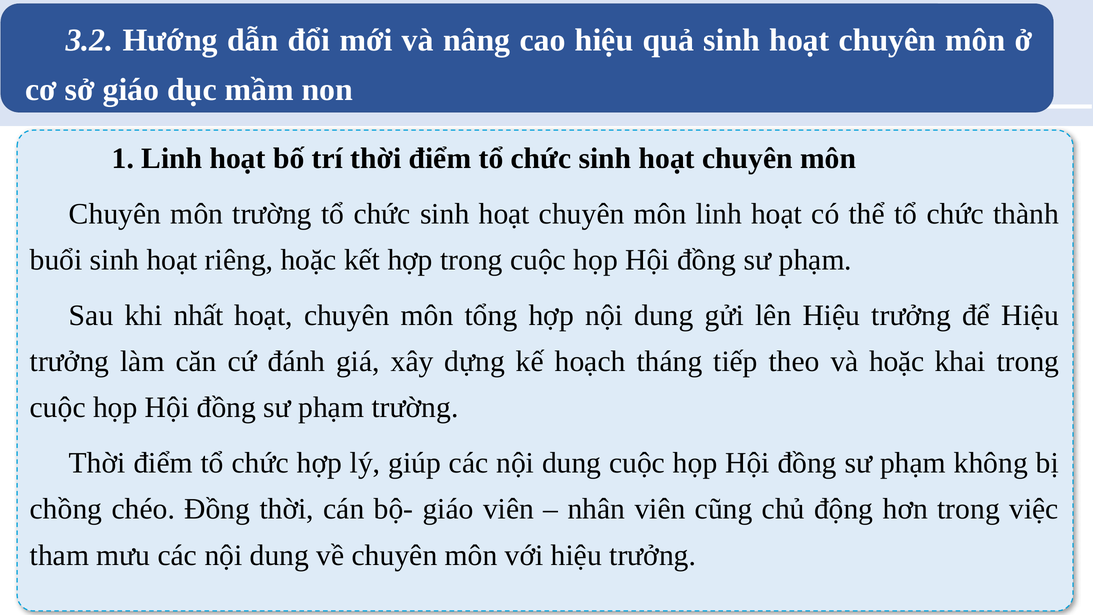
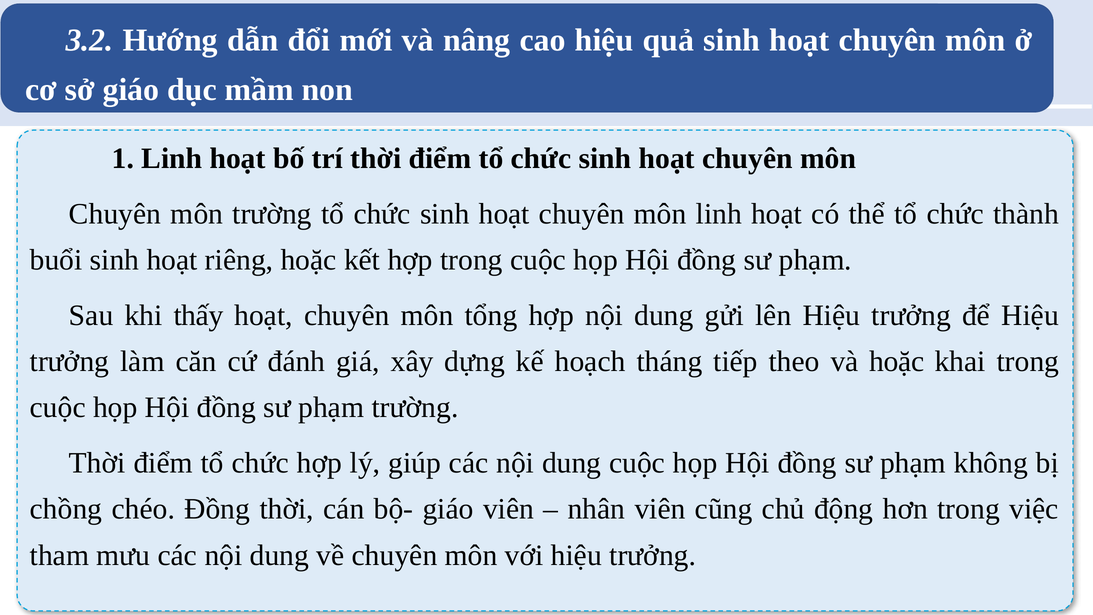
nhất: nhất -> thấy
